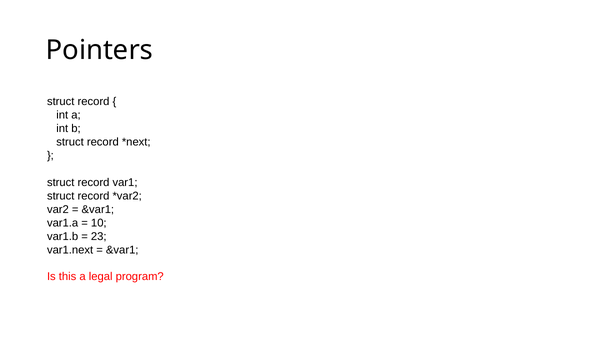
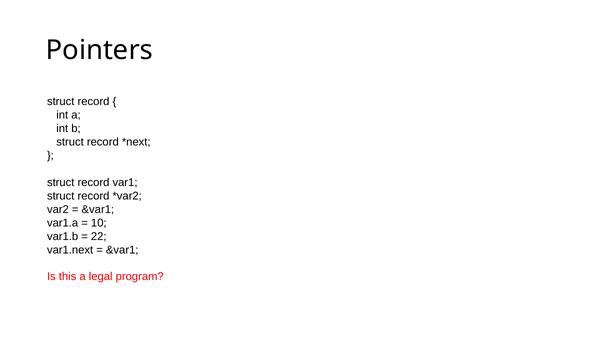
23: 23 -> 22
